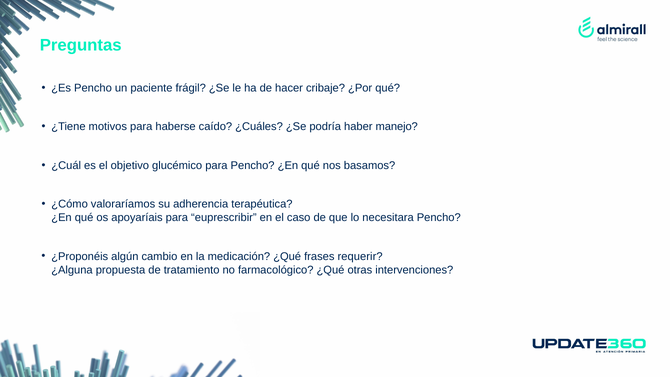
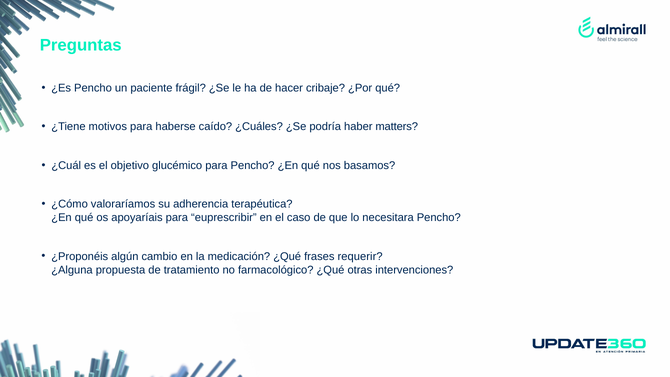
manejo: manejo -> matters
